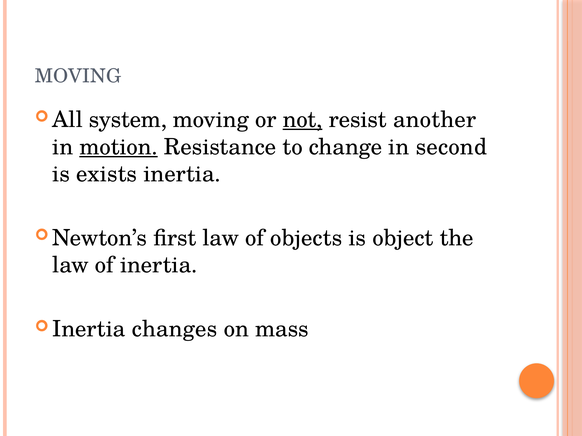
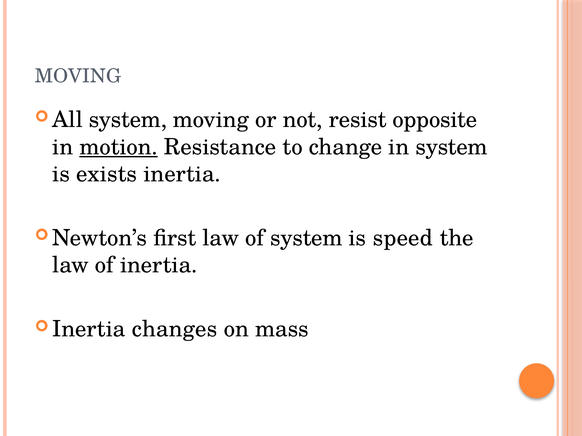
not underline: present -> none
another: another -> opposite
in second: second -> system
of objects: objects -> system
object: object -> speed
